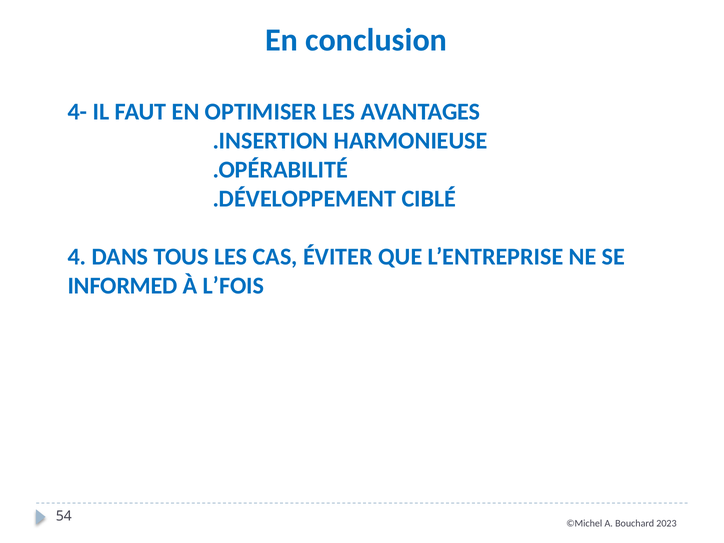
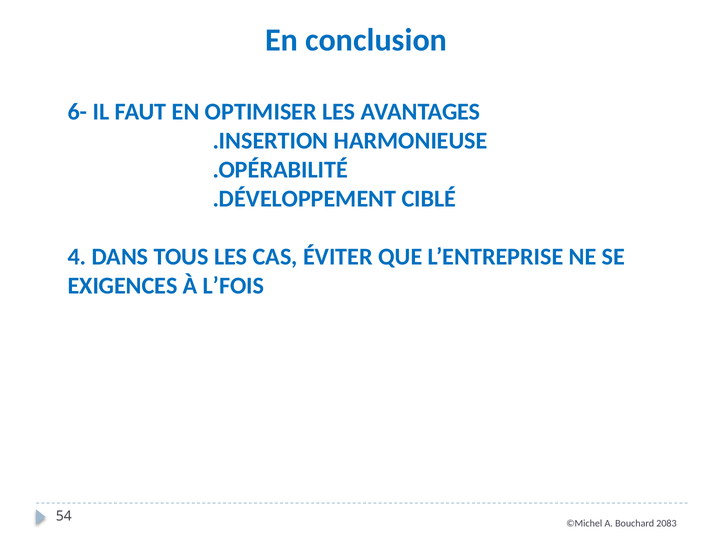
4-: 4- -> 6-
INFORMED: INFORMED -> EXIGENCES
2023: 2023 -> 2083
